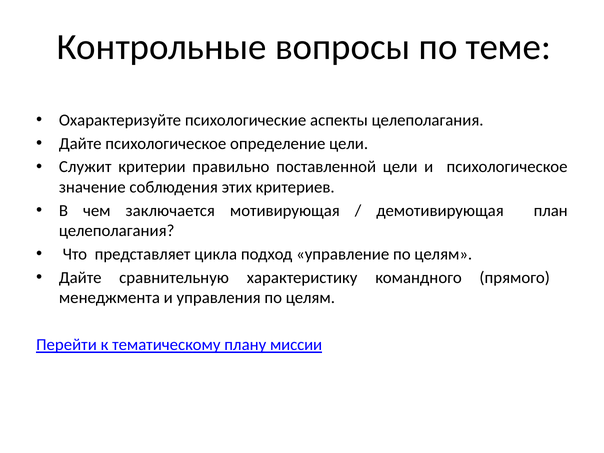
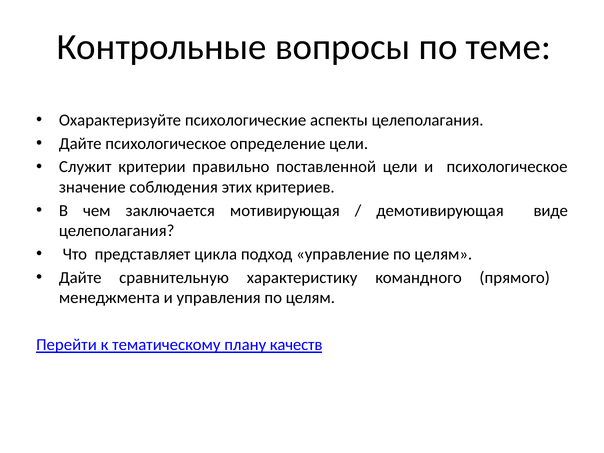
план: план -> виде
миссии: миссии -> качеств
